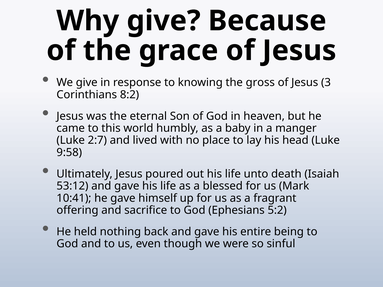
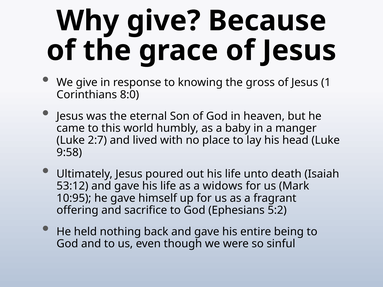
3: 3 -> 1
8:2: 8:2 -> 8:0
blessed: blessed -> widows
10:41: 10:41 -> 10:95
